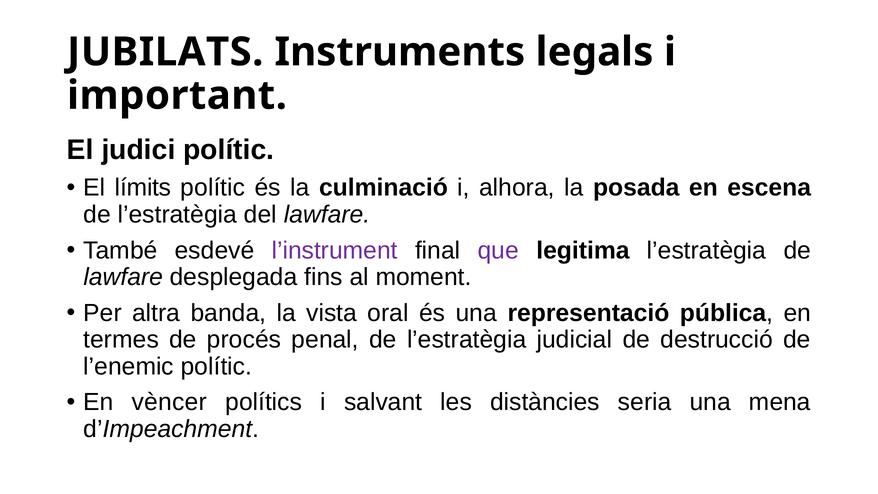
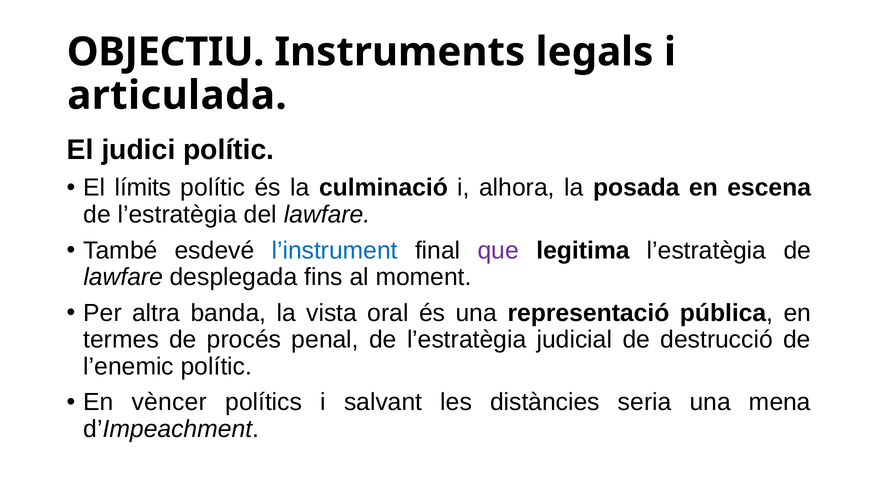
JUBILATS: JUBILATS -> OBJECTIU
important: important -> articulada
l’instrument colour: purple -> blue
